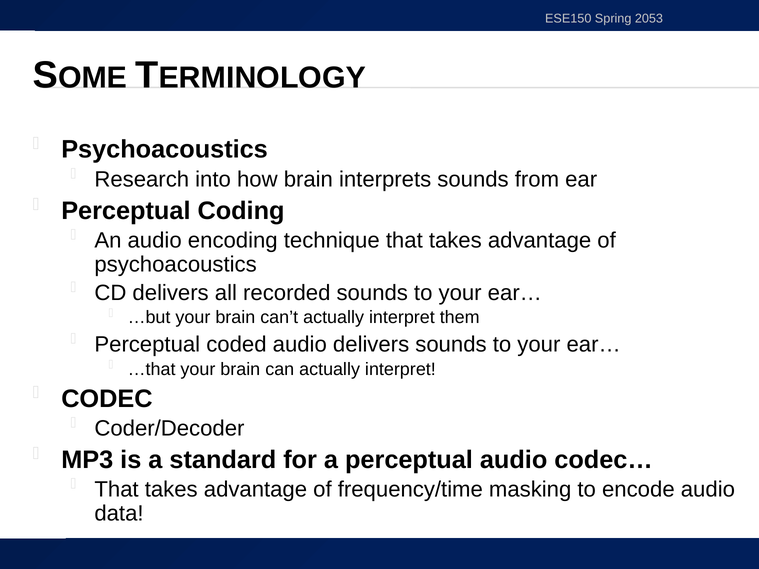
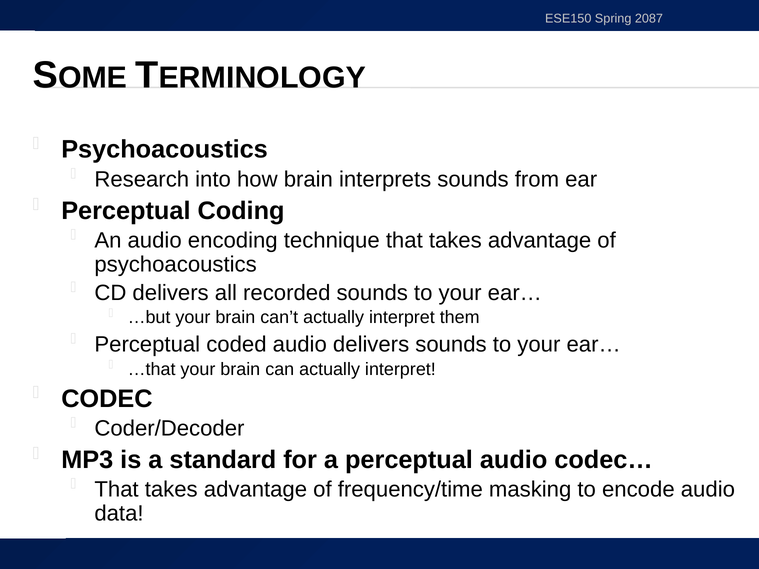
2053: 2053 -> 2087
